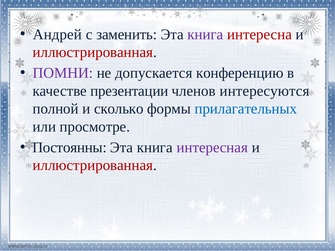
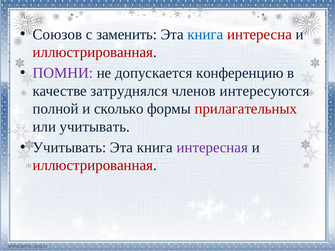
Андрей: Андрей -> Союзов
книга at (205, 34) colour: purple -> blue
презентации: презентации -> затруднялся
прилагательных colour: blue -> red
или просмотре: просмотре -> учитывать
Постоянны at (70, 148): Постоянны -> Учитывать
